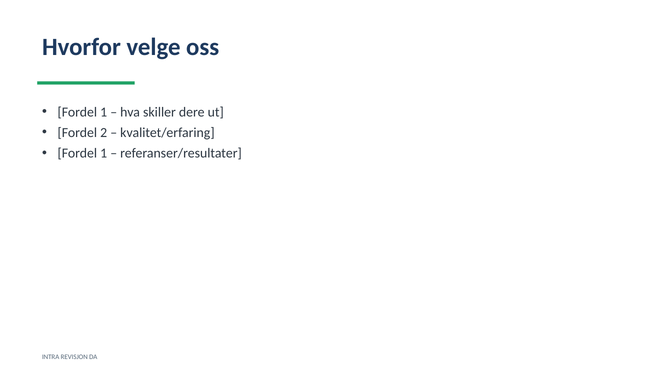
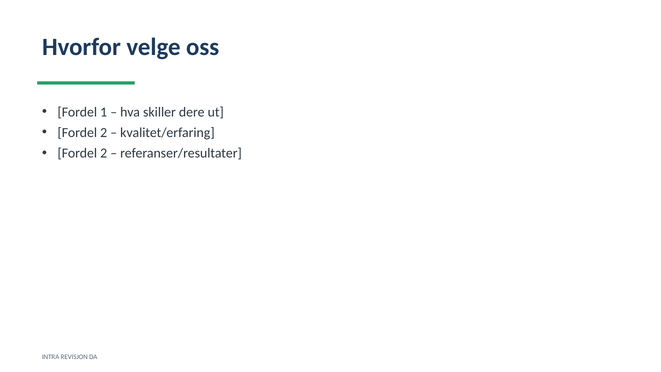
1 at (104, 153): 1 -> 2
